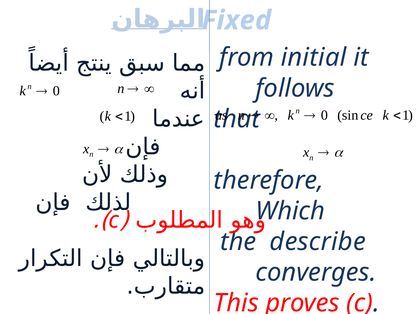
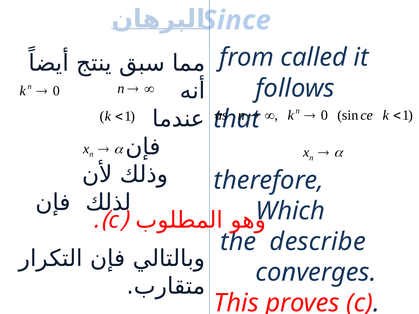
Fixed: Fixed -> Since
initial: initial -> called
